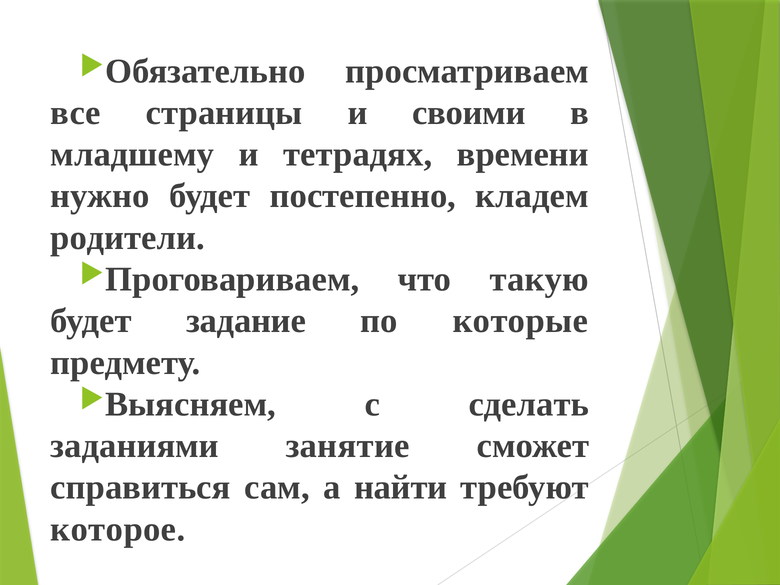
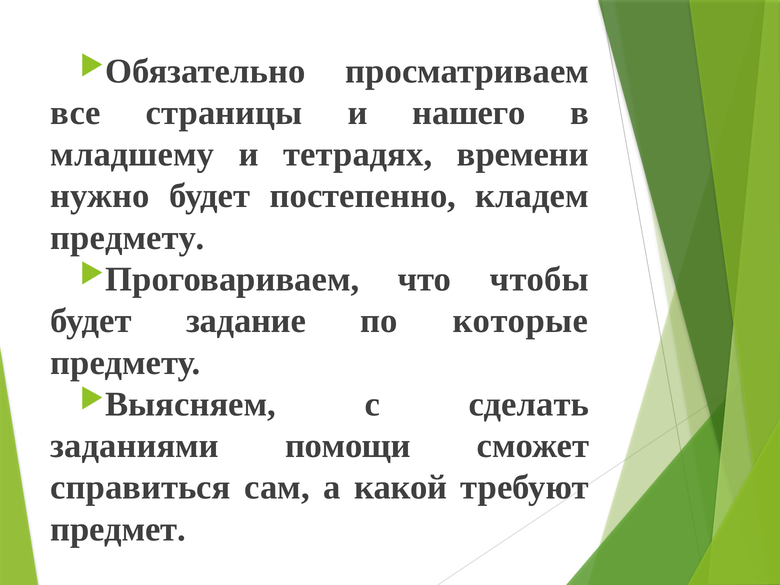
своими: своими -> нашего
родители at (128, 238): родители -> предмету
такую: такую -> чтобы
занятие: занятие -> помощи
найти: найти -> какой
которое: которое -> предмет
